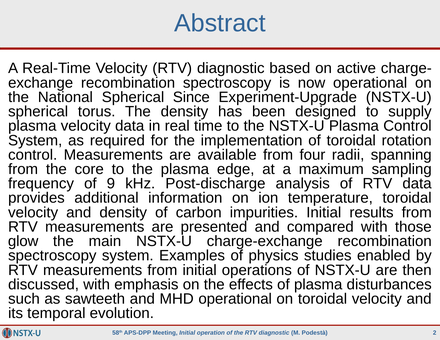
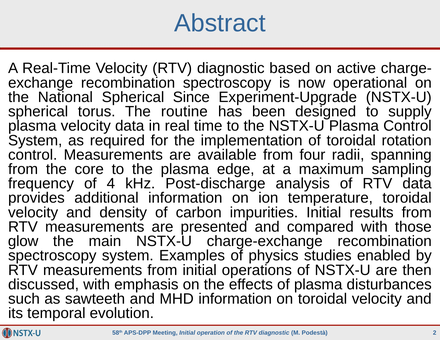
The density: density -> routine
9: 9 -> 4
MHD operational: operational -> information
